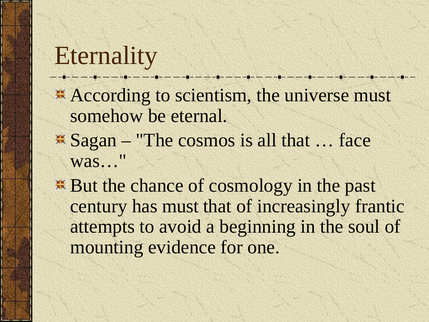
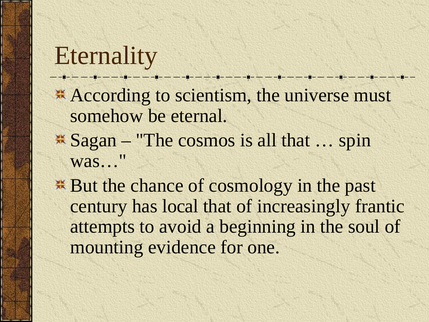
face: face -> spin
has must: must -> local
